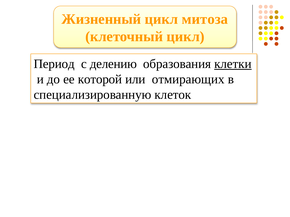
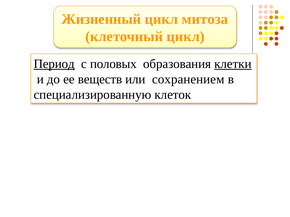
Период underline: none -> present
делению: делению -> половых
которой: которой -> веществ
отмирающих: отмирающих -> сохранением
